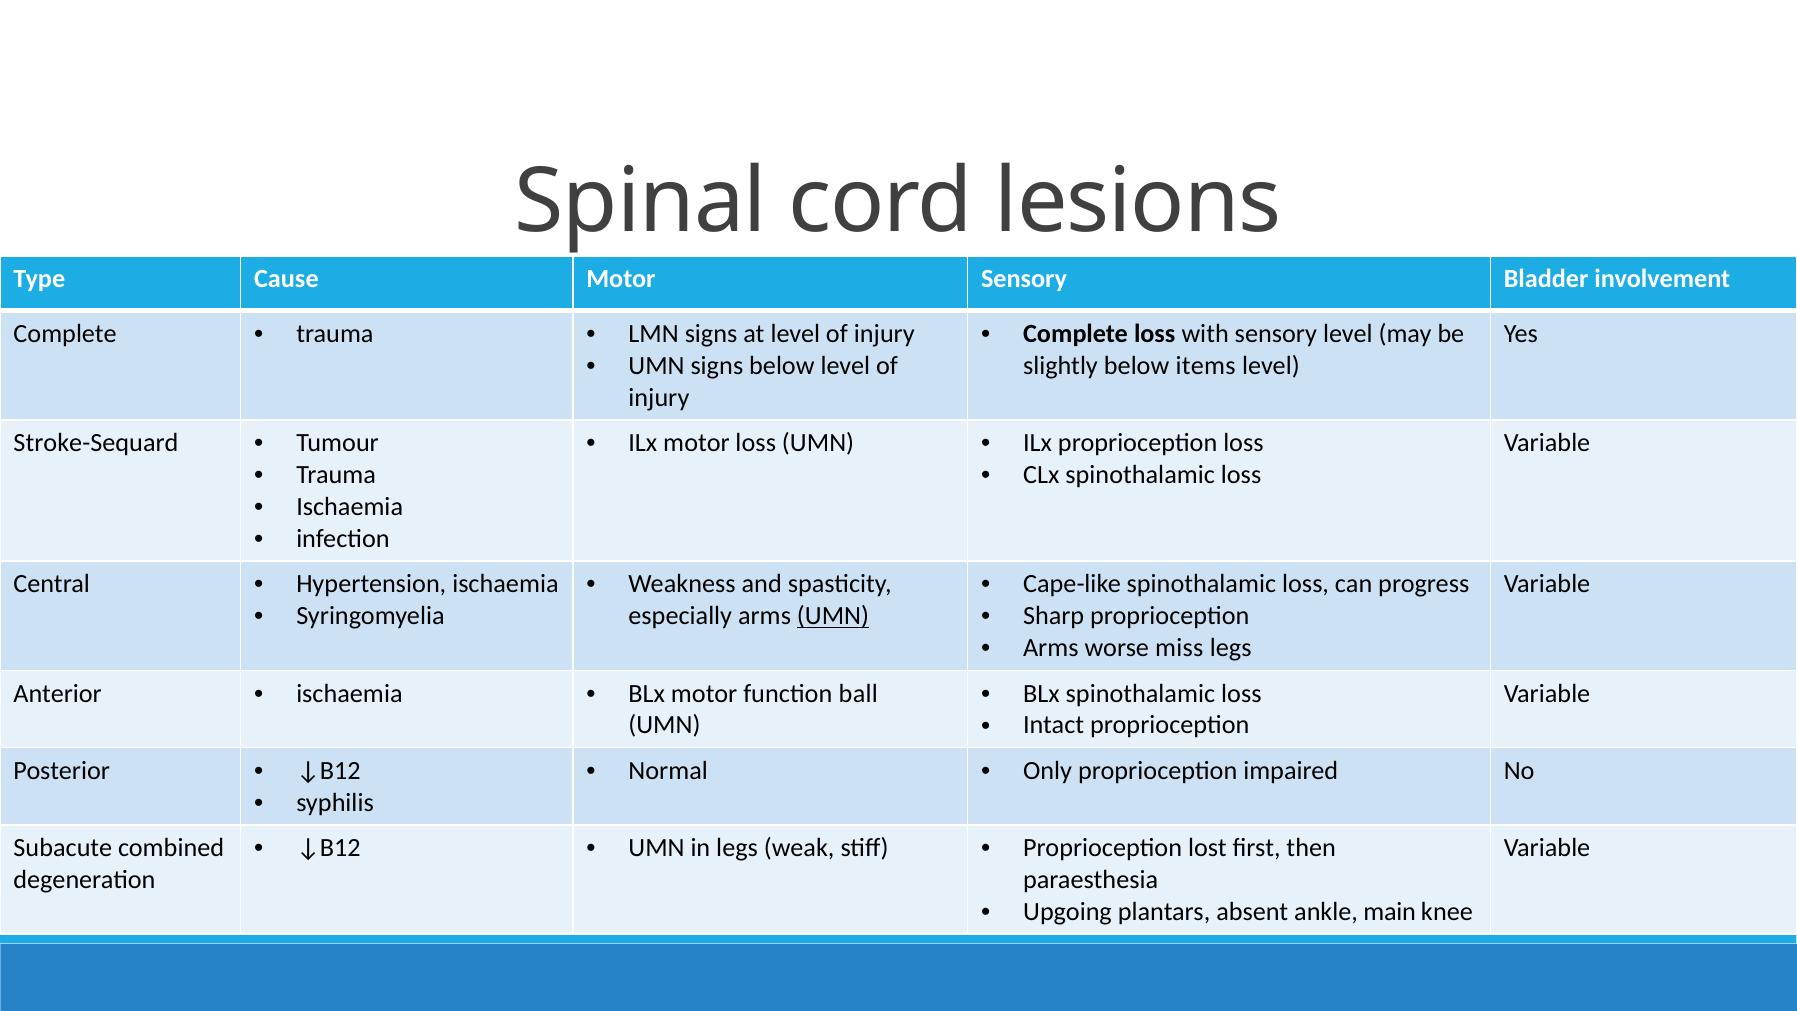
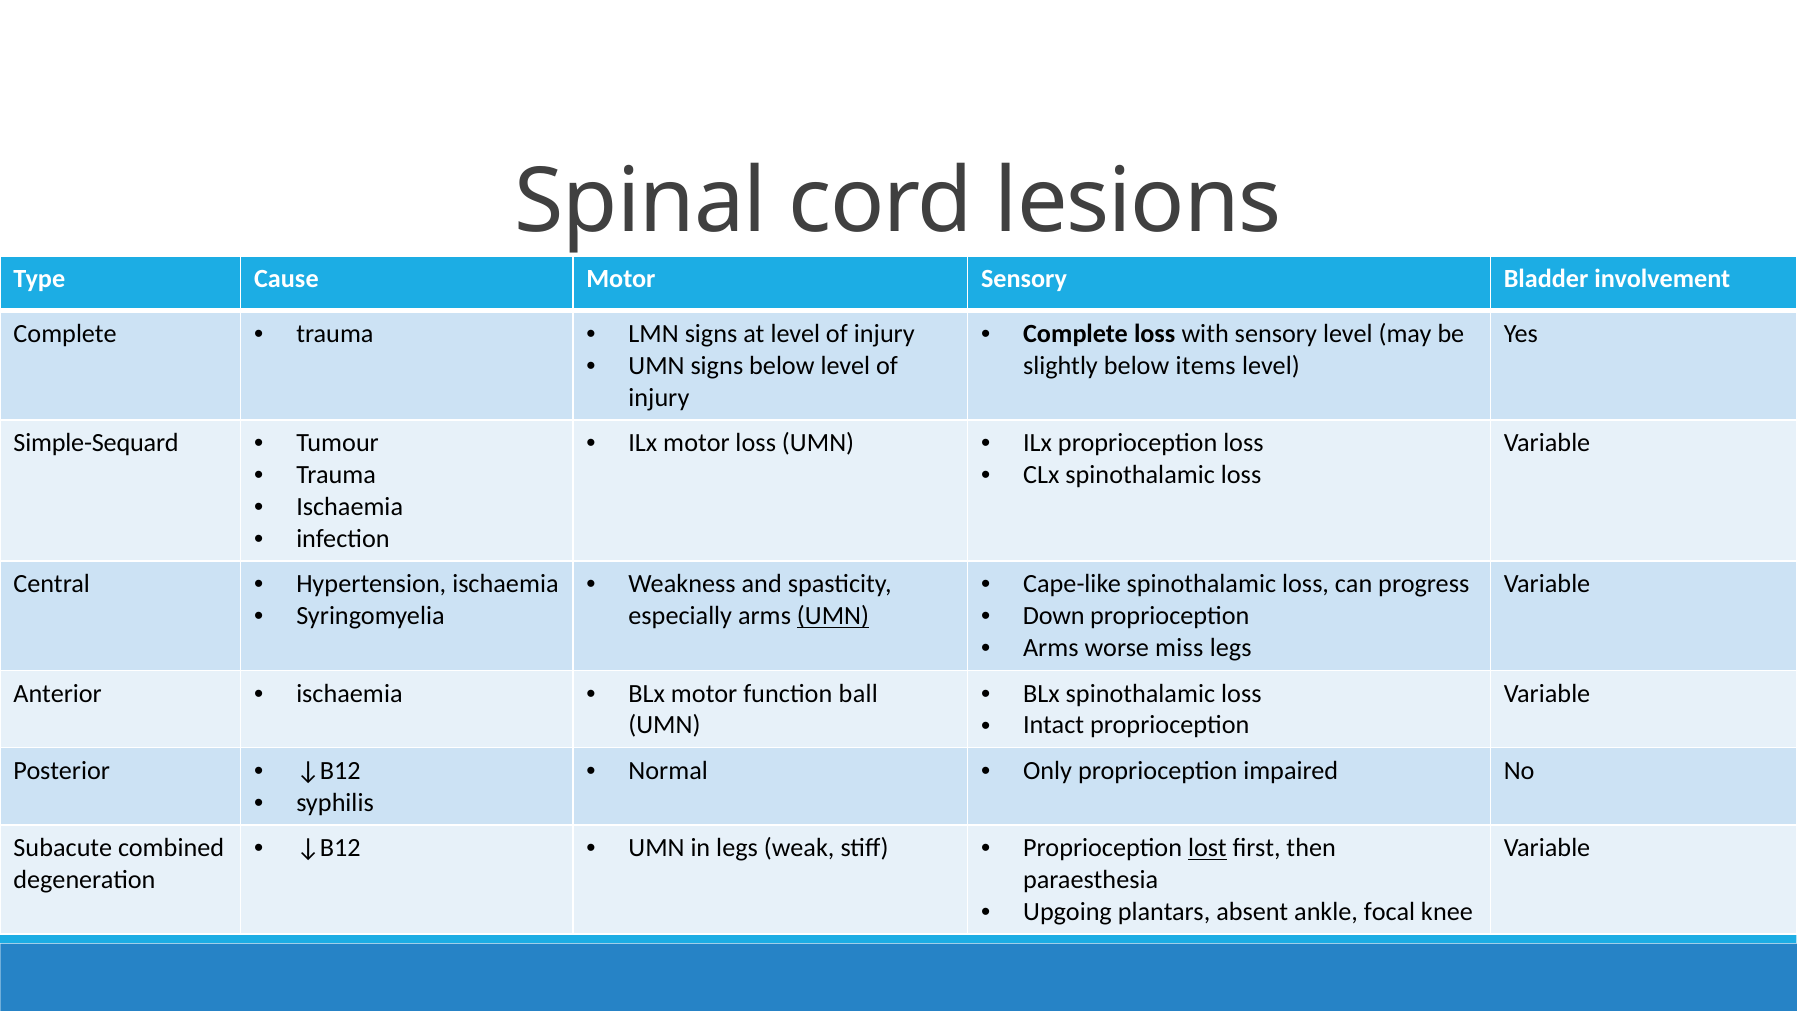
Stroke-Sequard: Stroke-Sequard -> Simple-Sequard
Sharp: Sharp -> Down
lost underline: none -> present
main: main -> focal
